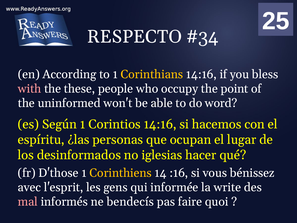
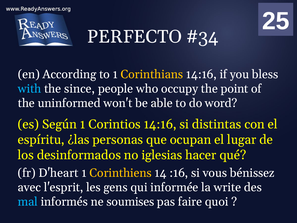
RESPECTO: RESPECTO -> PERFECTO
with colour: pink -> light blue
these: these -> since
hacemos: hacemos -> distintas
D'those: D'those -> D'heart
mal colour: pink -> light blue
bendecís: bendecís -> soumises
